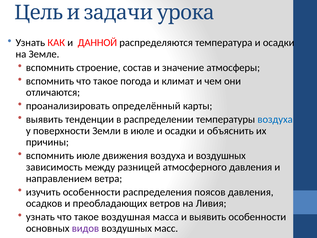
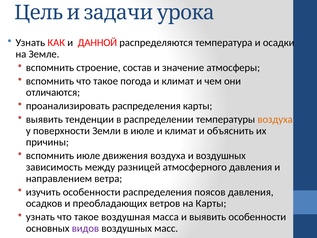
проанализировать определённый: определённый -> распределения
воздуха at (275, 119) colour: blue -> orange
июле и осадки: осадки -> климат
на Ливия: Ливия -> Карты
